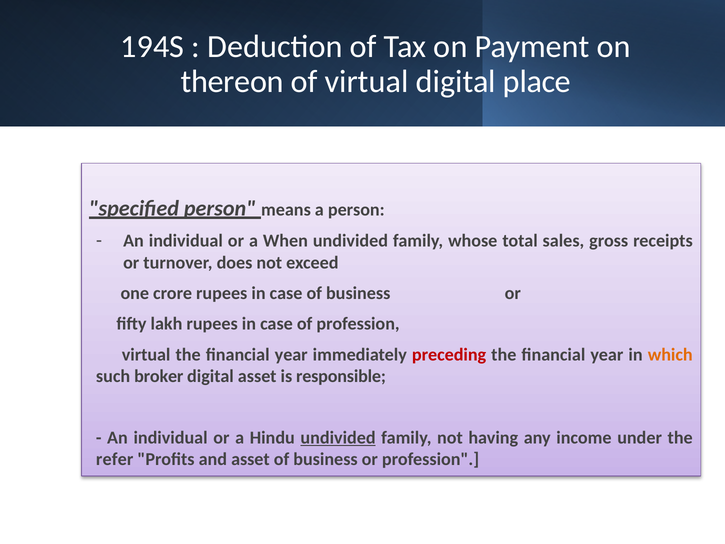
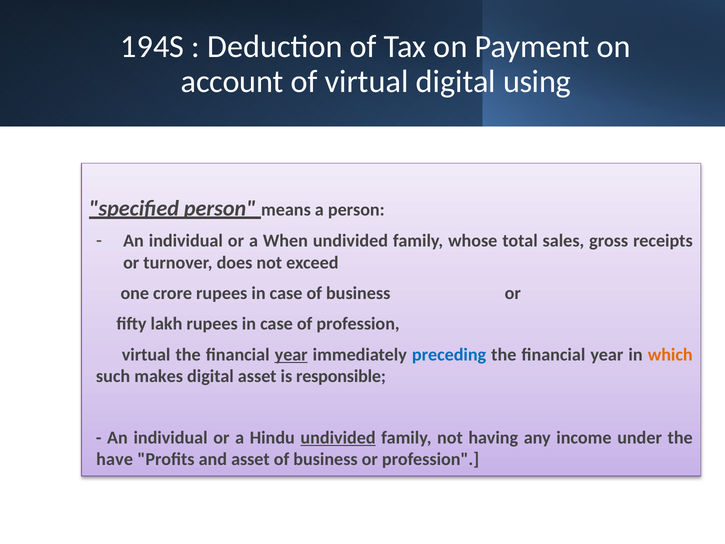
thereon: thereon -> account
place: place -> using
year at (291, 354) underline: none -> present
preceding colour: red -> blue
broker: broker -> makes
refer: refer -> have
